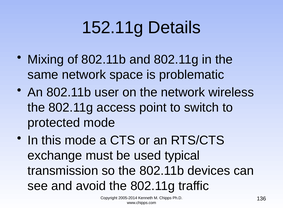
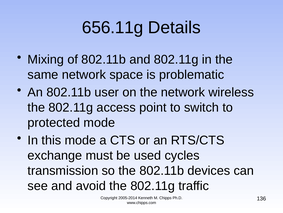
152.11g: 152.11g -> 656.11g
typical: typical -> cycles
